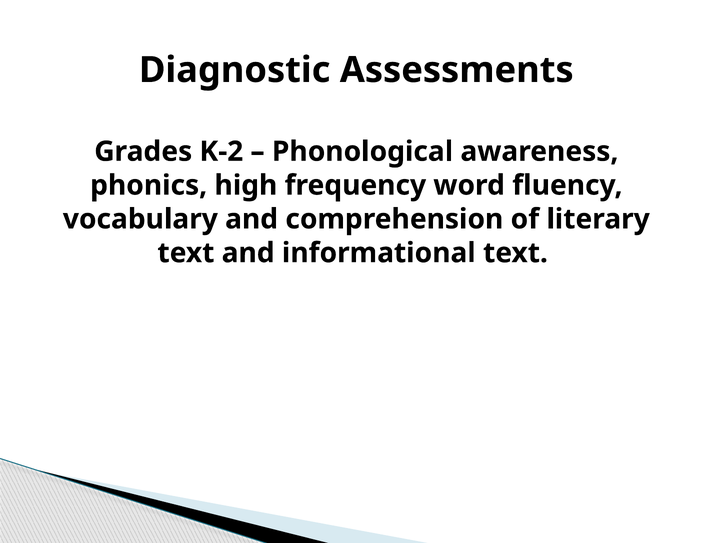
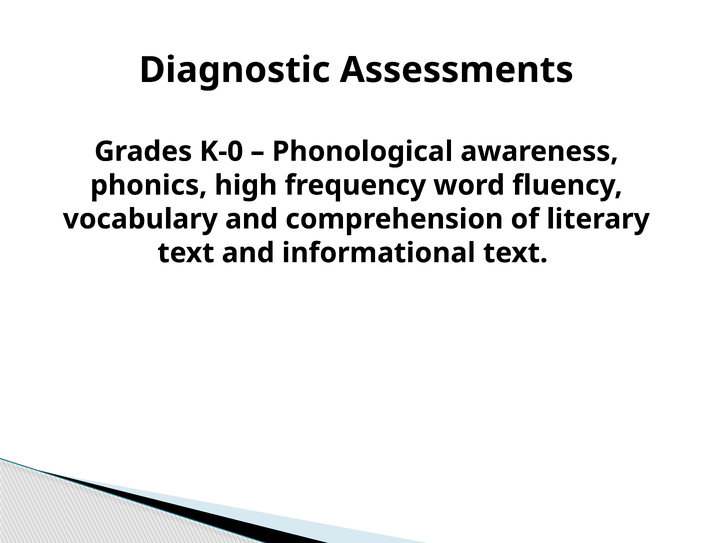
K-2: K-2 -> K-0
